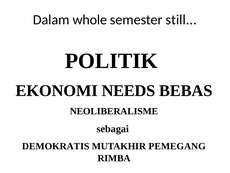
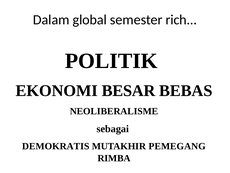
whole: whole -> global
still: still -> rich
NEEDS: NEEDS -> BESAR
